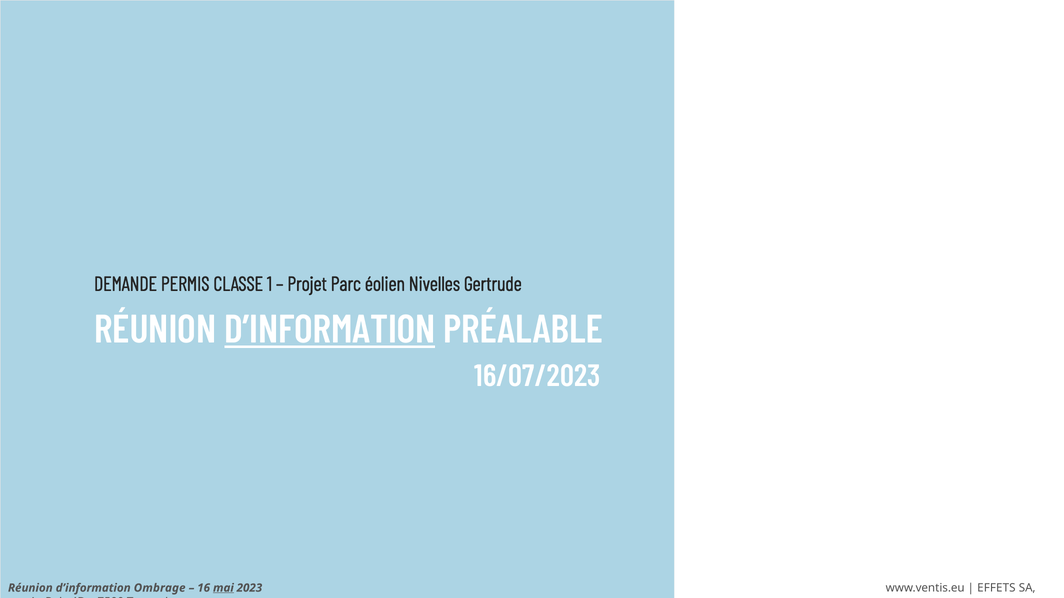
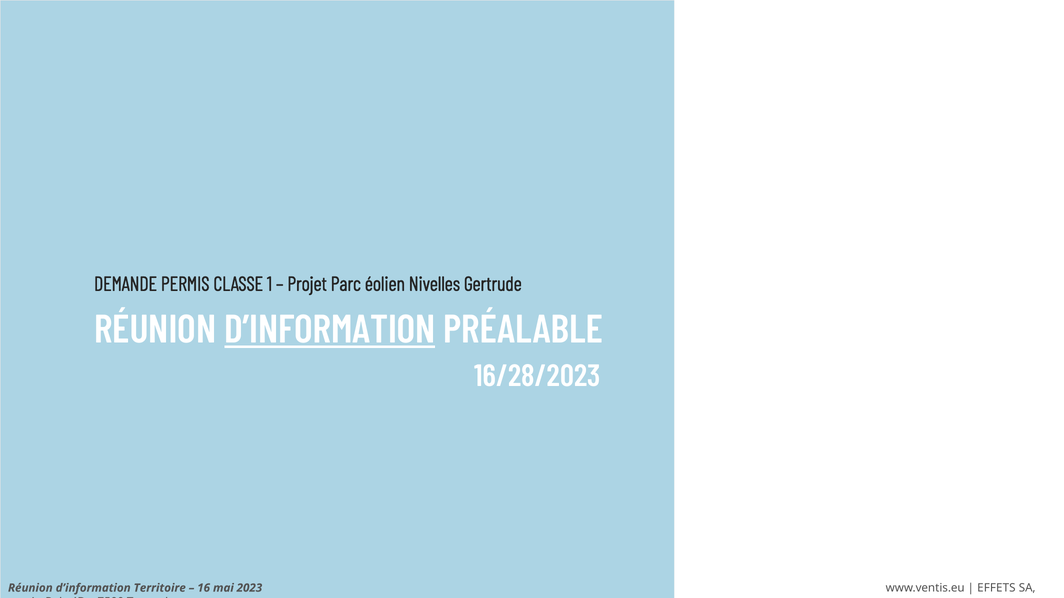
16/07/2023: 16/07/2023 -> 16/28/2023
Ombrage: Ombrage -> Territoire
mai underline: present -> none
